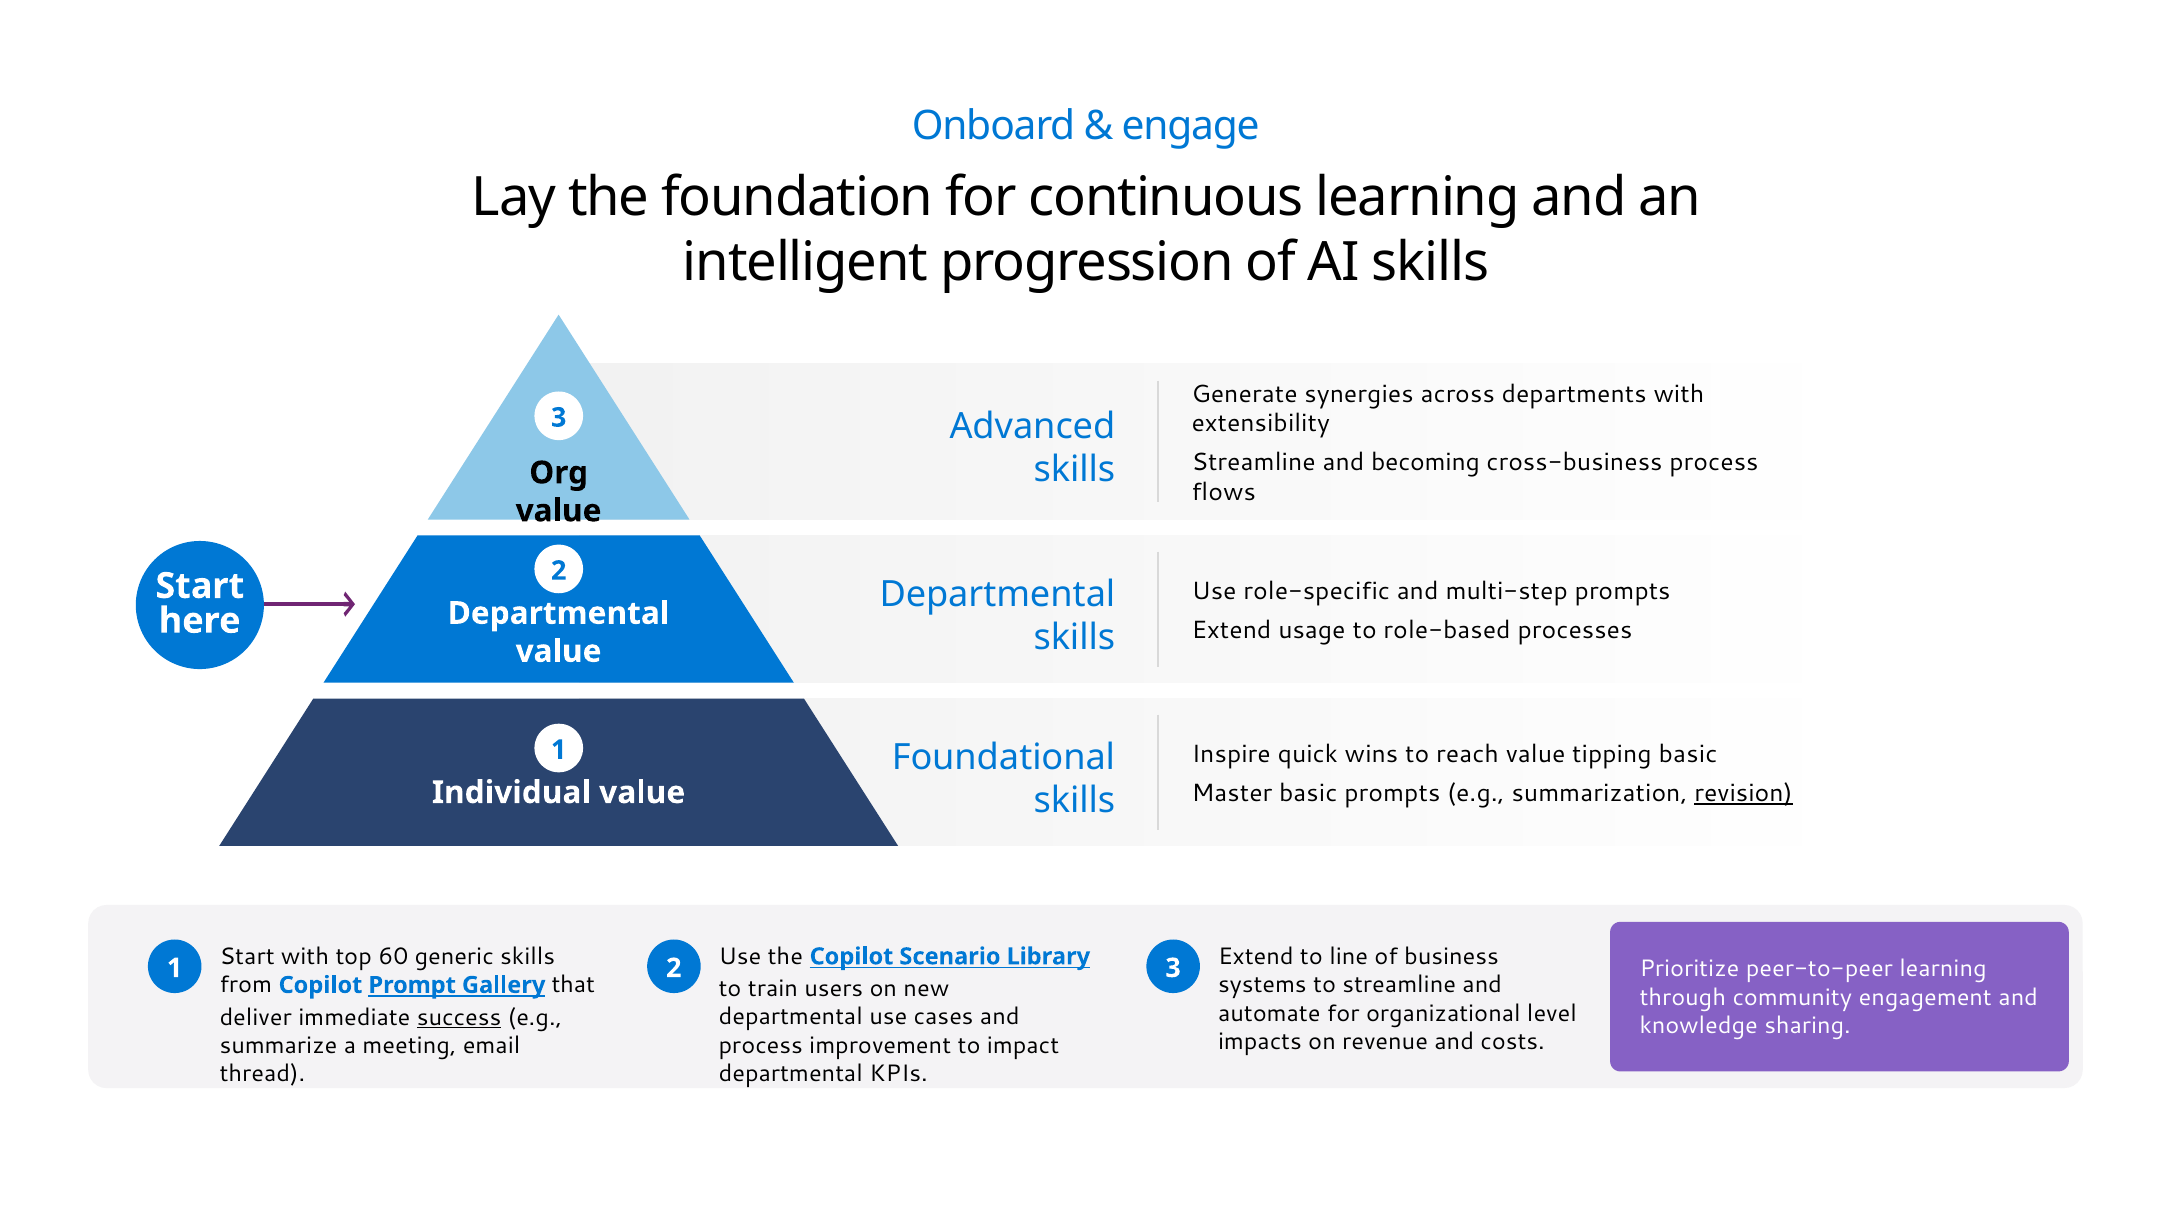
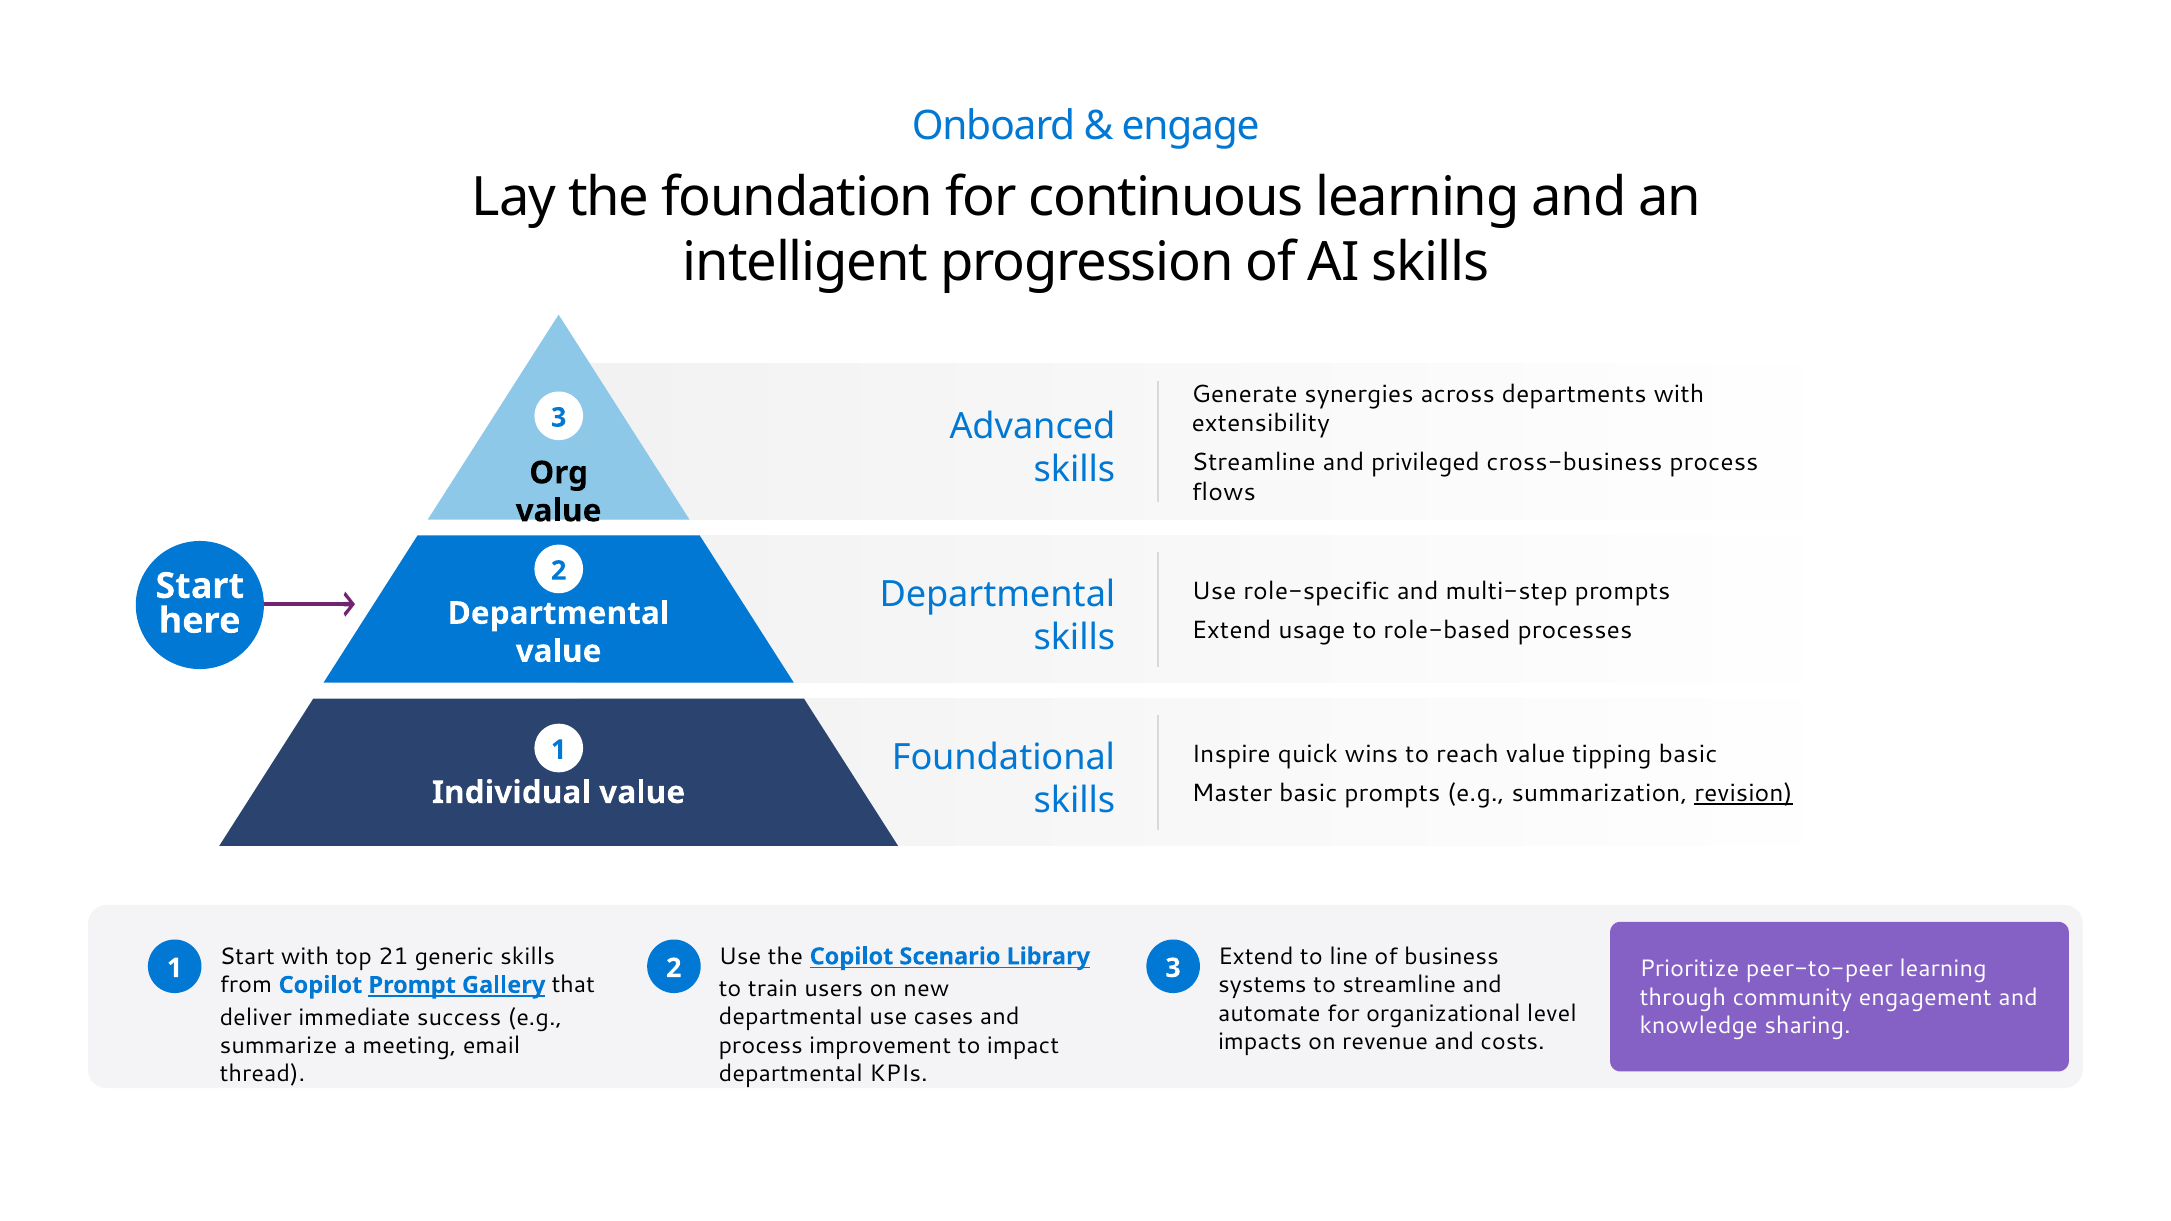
becoming: becoming -> privileged
60: 60 -> 21
success underline: present -> none
